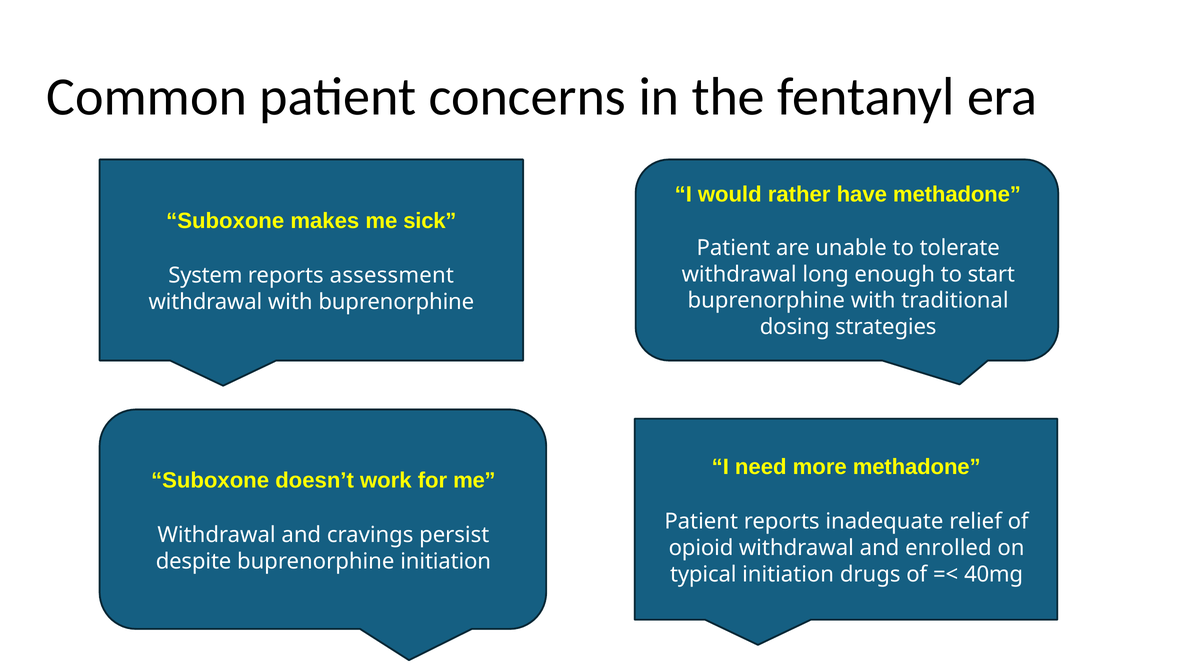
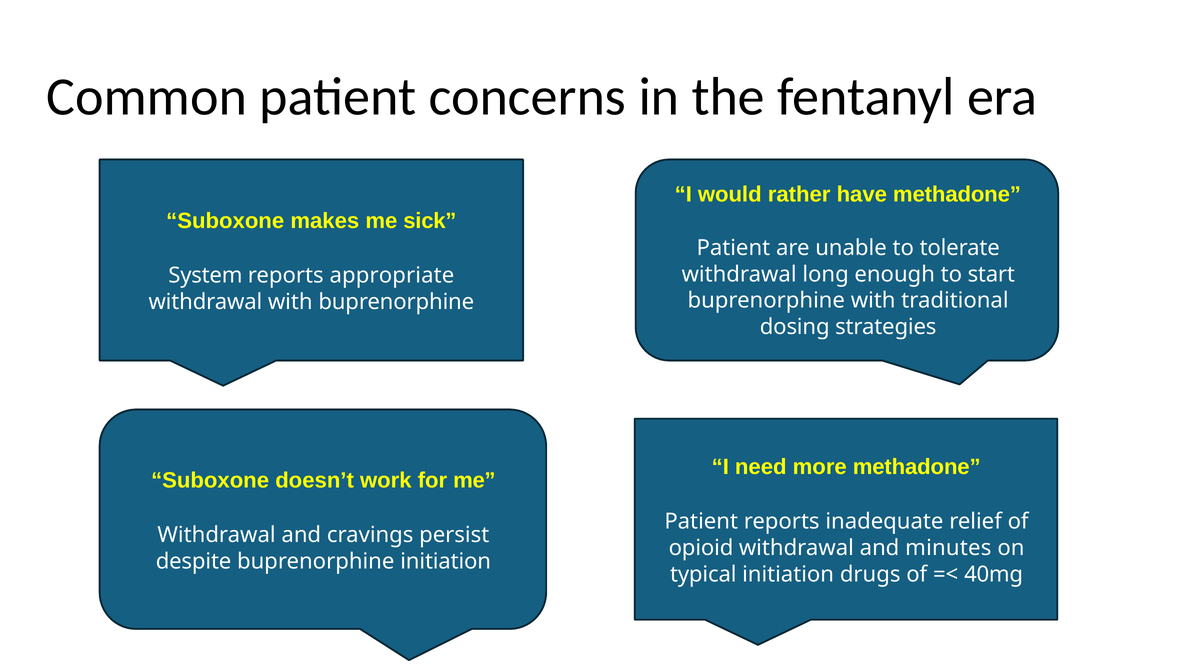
assessment: assessment -> appropriate
enrolled: enrolled -> minutes
